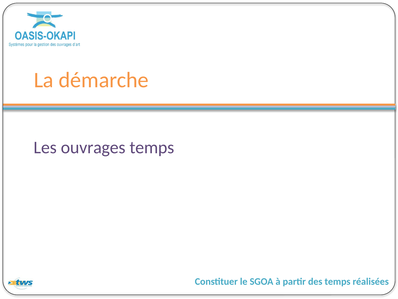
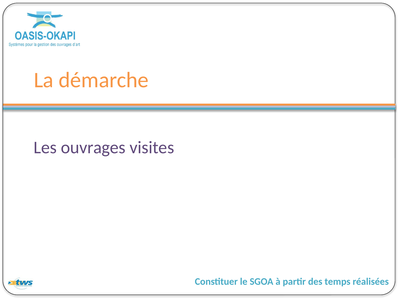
ouvrages temps: temps -> visites
